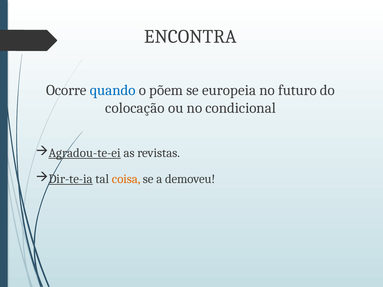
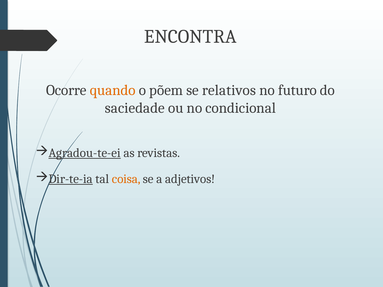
quando colour: blue -> orange
europeia: europeia -> relativos
colocação: colocação -> saciedade
demoveu: demoveu -> adjetivos
